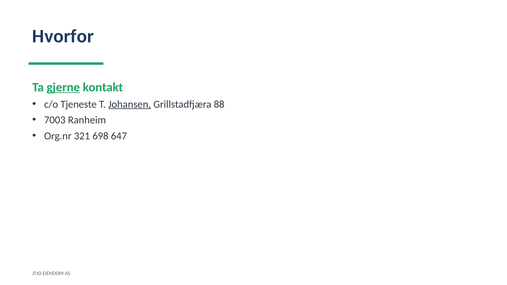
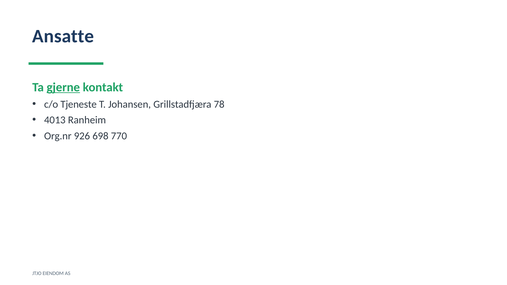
Hvorfor: Hvorfor -> Ansatte
Johansen underline: present -> none
88: 88 -> 78
7003: 7003 -> 4013
321: 321 -> 926
647: 647 -> 770
